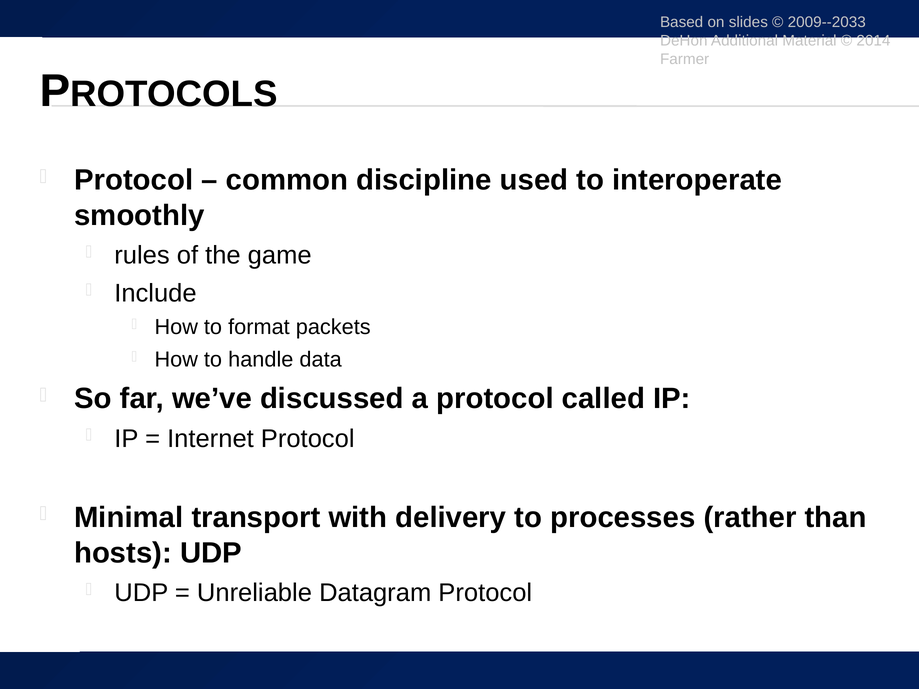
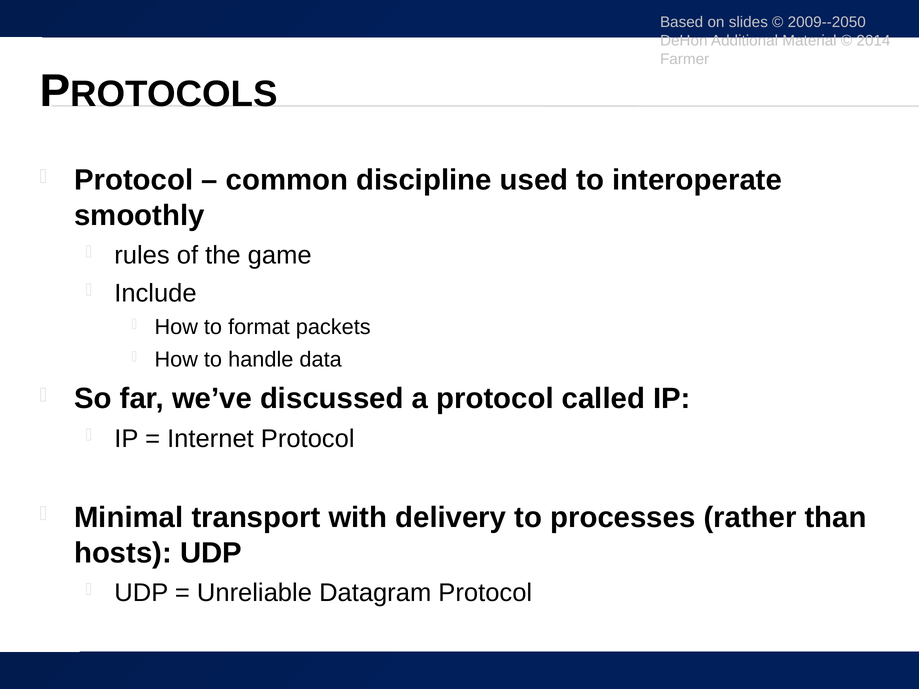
2009--2033: 2009--2033 -> 2009--2050
